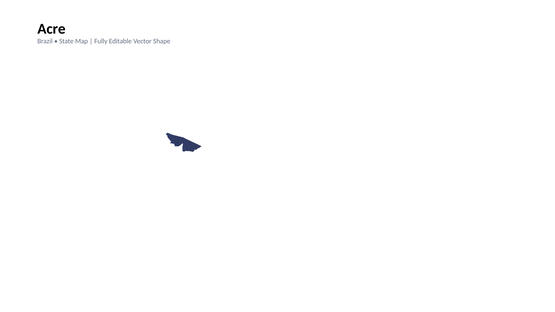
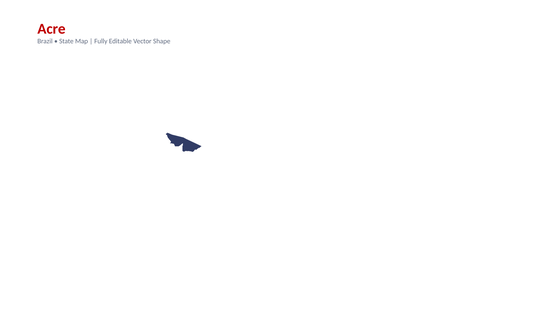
Acre colour: black -> red
